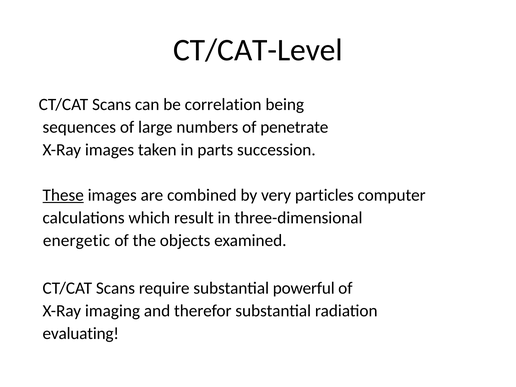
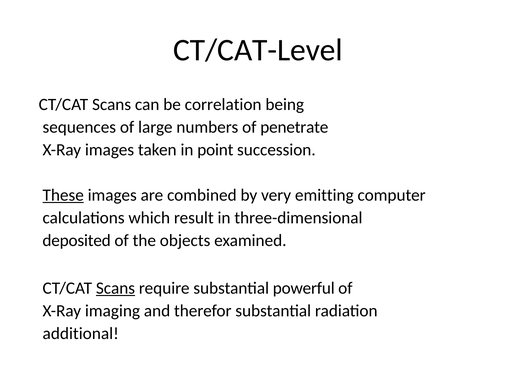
parts: parts -> point
particles: particles -> emitting
energetic: energetic -> deposited
Scans at (115, 288) underline: none -> present
evaluating: evaluating -> additional
